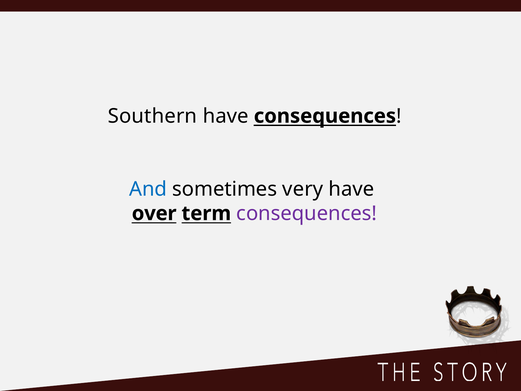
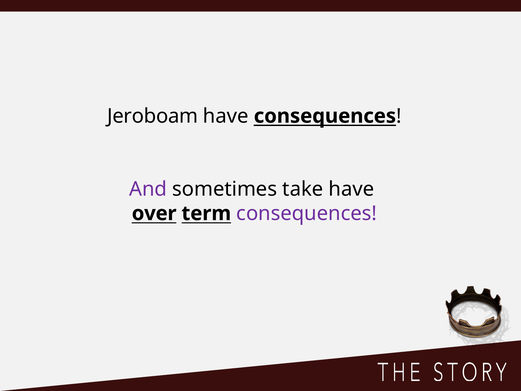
Southern: Southern -> Jeroboam
And colour: blue -> purple
very: very -> take
